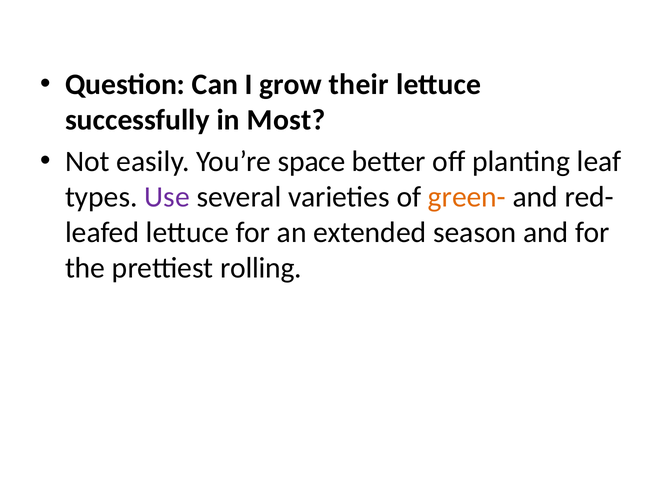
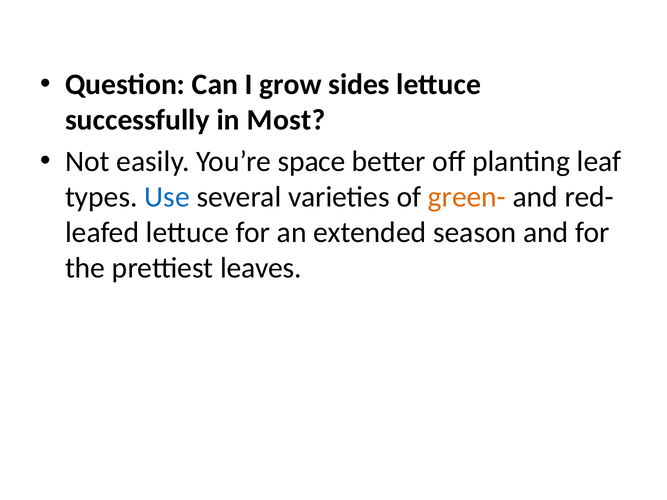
their: their -> sides
Use colour: purple -> blue
rolling: rolling -> leaves
